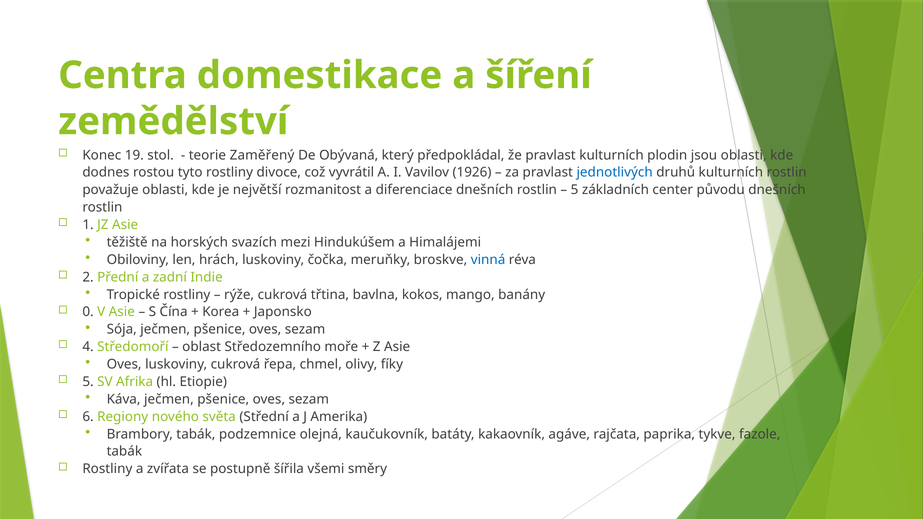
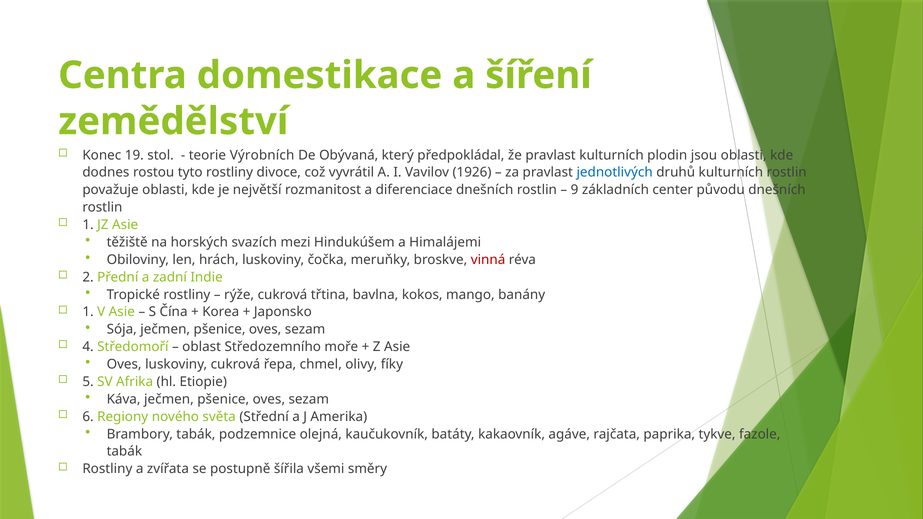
Zaměřený: Zaměřený -> Výrobních
5 at (575, 190): 5 -> 9
vinná colour: blue -> red
0 at (88, 312): 0 -> 1
